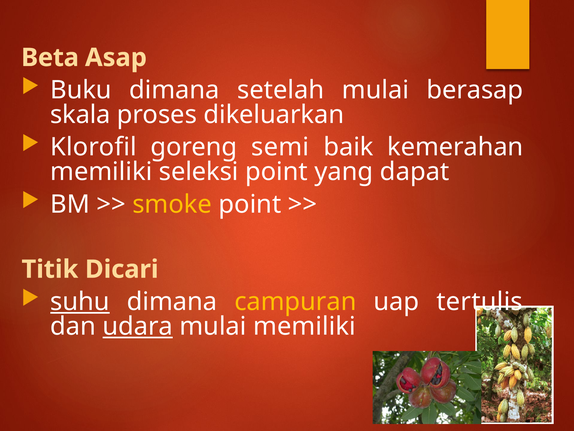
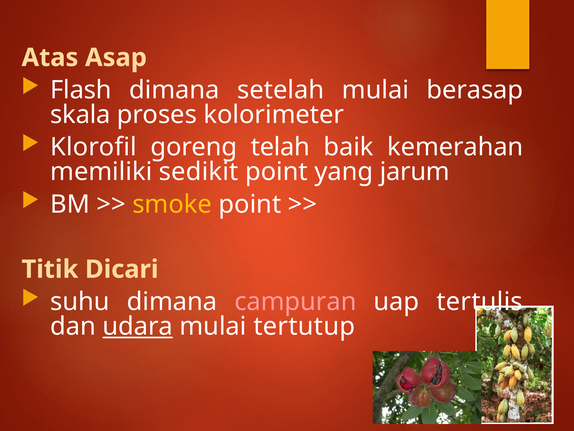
Beta: Beta -> Atas
Buku: Buku -> Flash
dikeluarkan: dikeluarkan -> kolorimeter
semi: semi -> telah
seleksi: seleksi -> sedikit
dapat: dapat -> jarum
suhu underline: present -> none
campuran colour: yellow -> pink
mulai memiliki: memiliki -> tertutup
